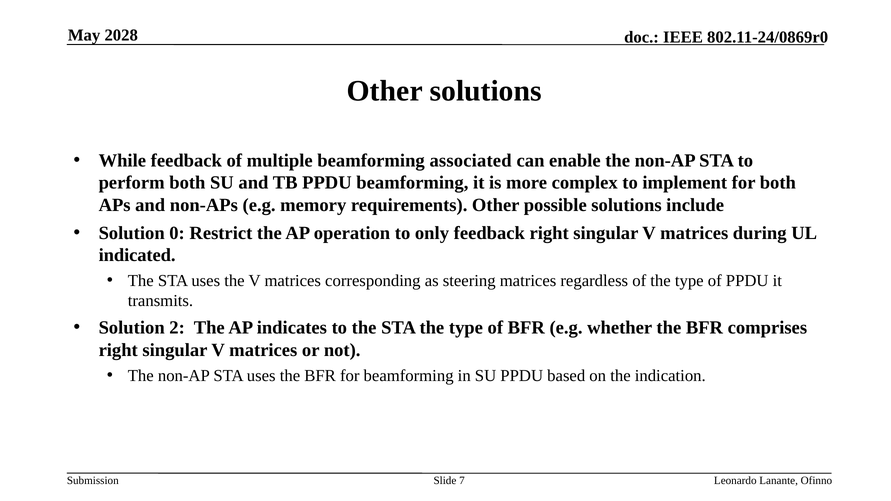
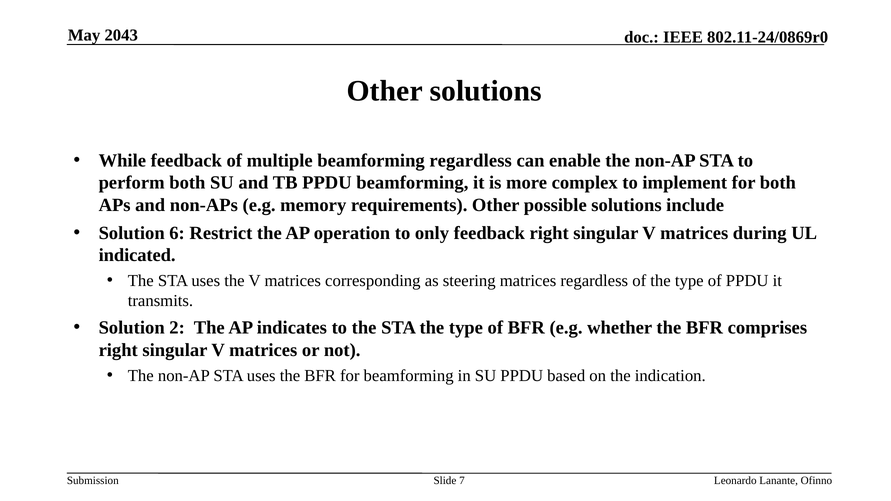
2028: 2028 -> 2043
beamforming associated: associated -> regardless
0: 0 -> 6
